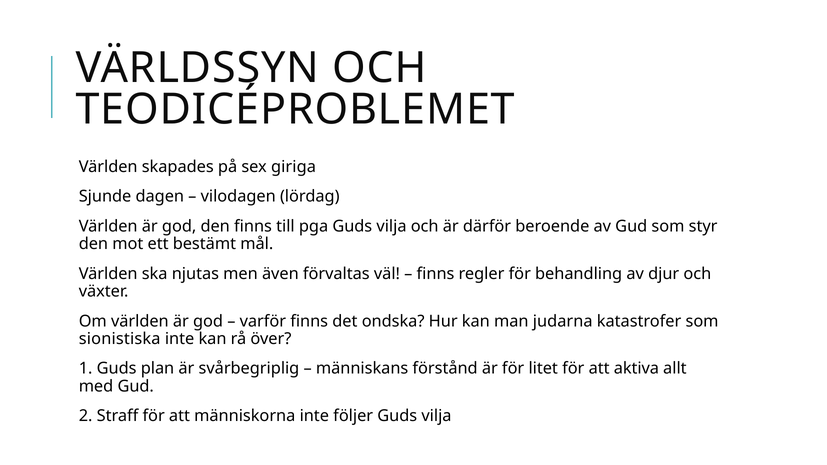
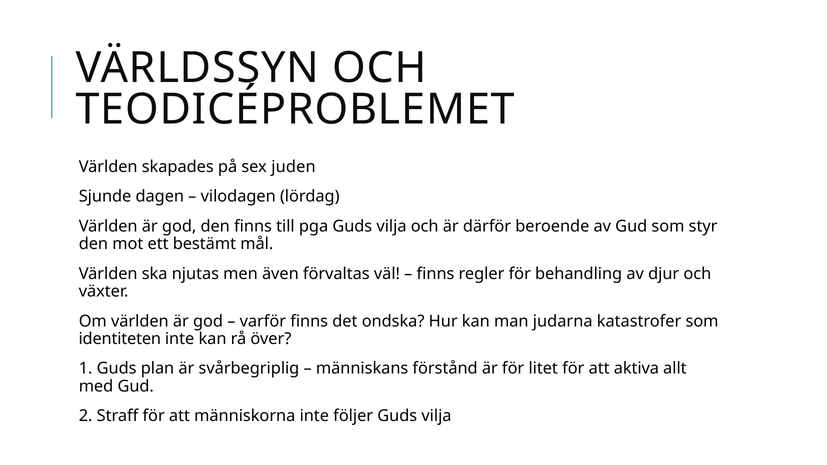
giriga: giriga -> juden
sionistiska: sionistiska -> identiteten
